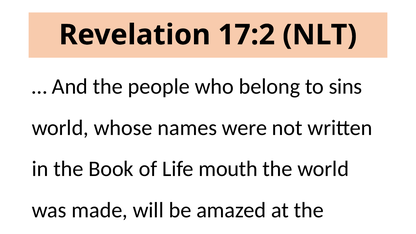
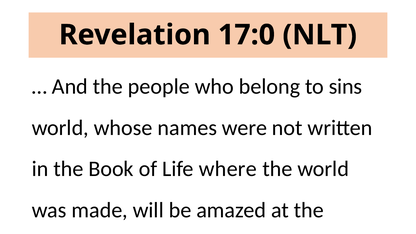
17:2: 17:2 -> 17:0
mouth: mouth -> where
